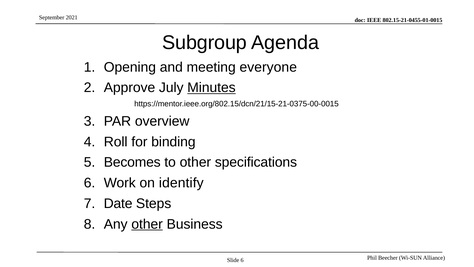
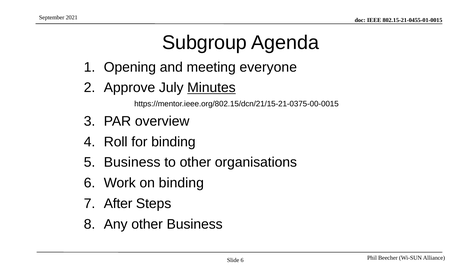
Becomes at (132, 162): Becomes -> Business
specifications: specifications -> organisations
on identify: identify -> binding
Date: Date -> After
other at (147, 224) underline: present -> none
